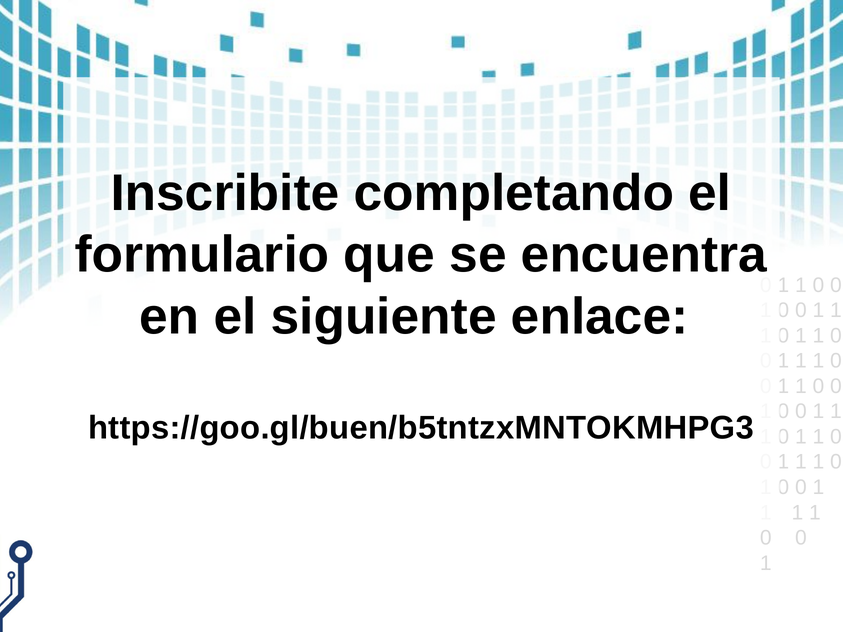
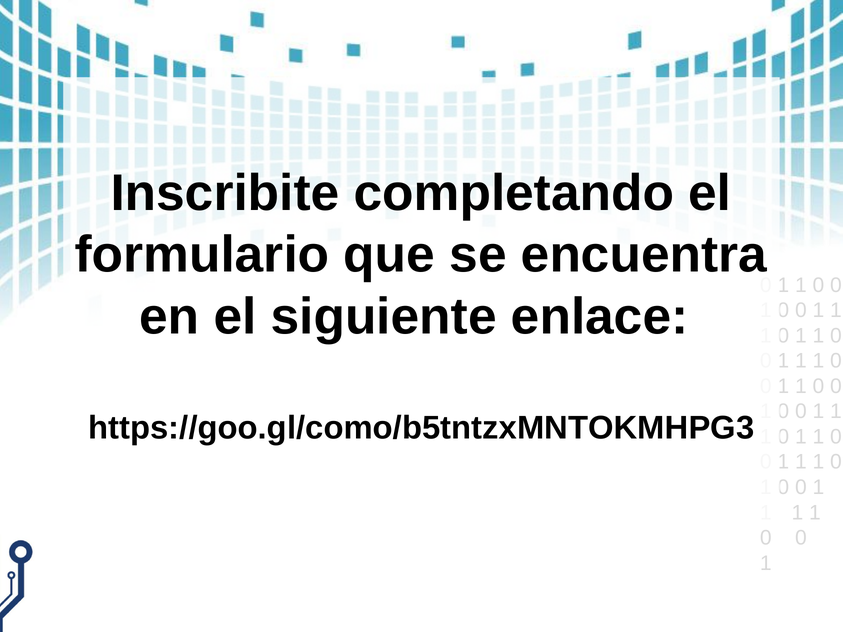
https://goo.gl/buen/b5tntzxMNTOKMHPG3: https://goo.gl/buen/b5tntzxMNTOKMHPG3 -> https://goo.gl/como/b5tntzxMNTOKMHPG3
